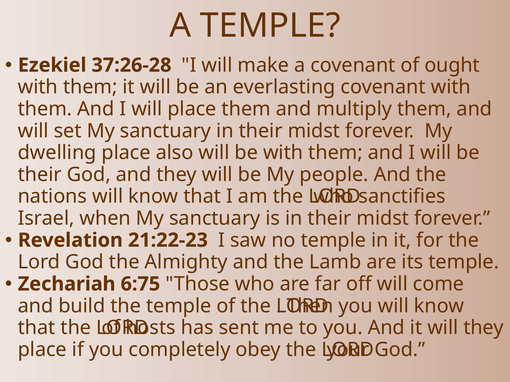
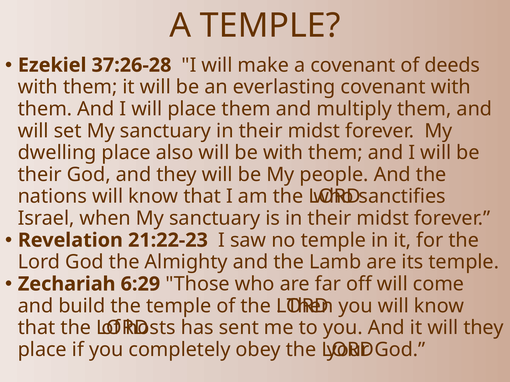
ought: ought -> deeds
6:75: 6:75 -> 6:29
